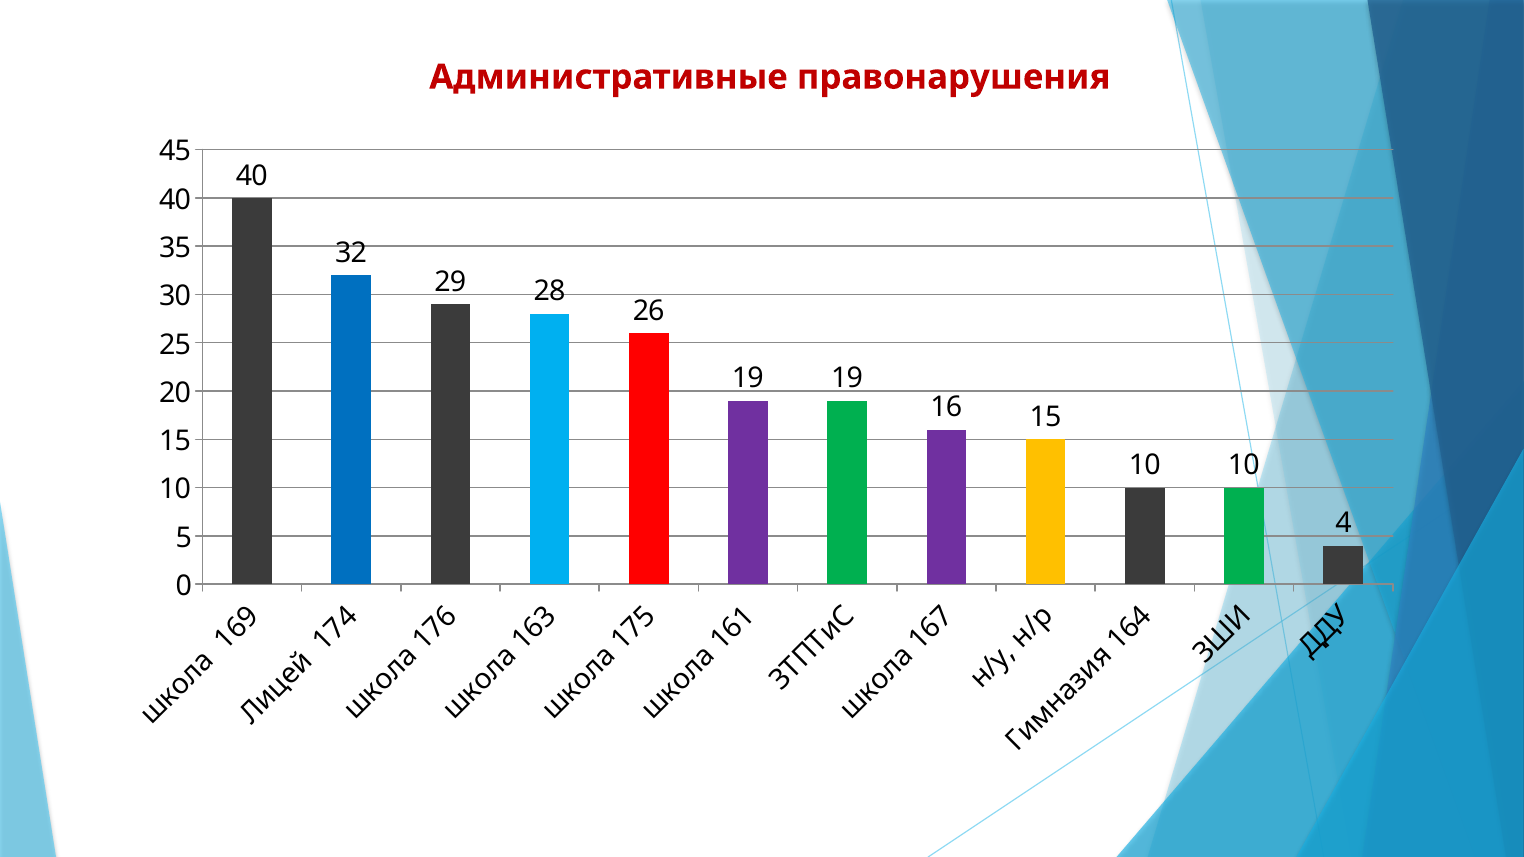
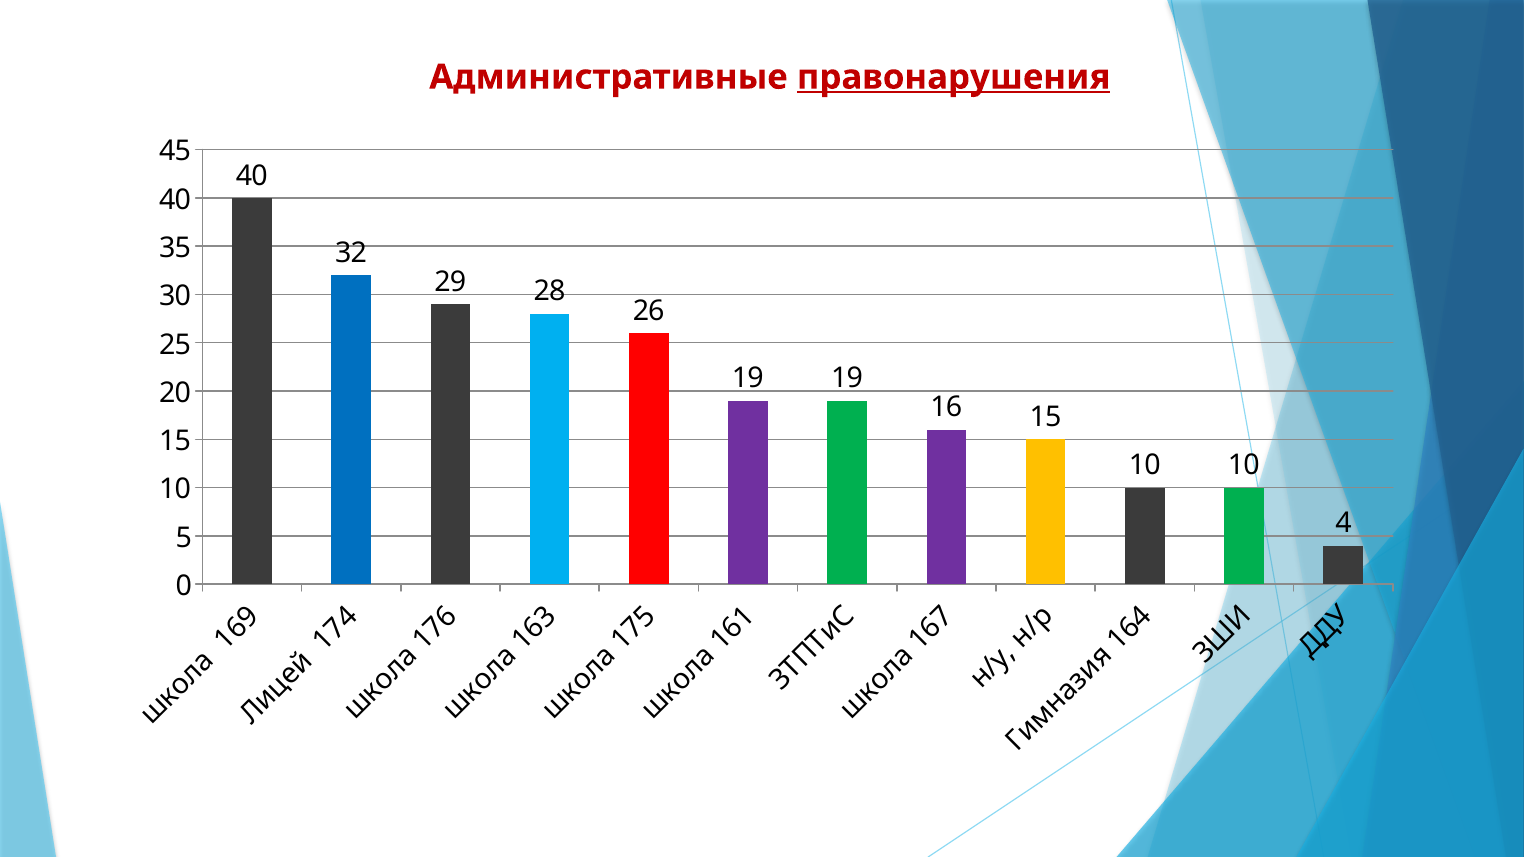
правонарушения underline: none -> present
